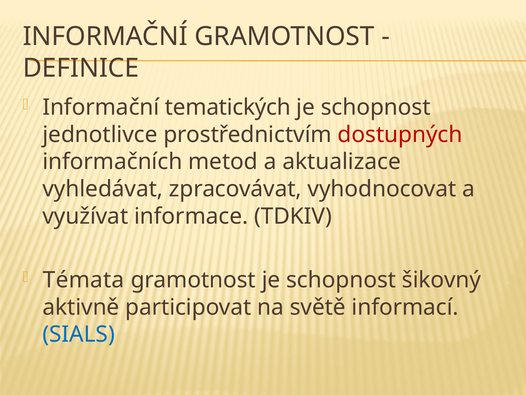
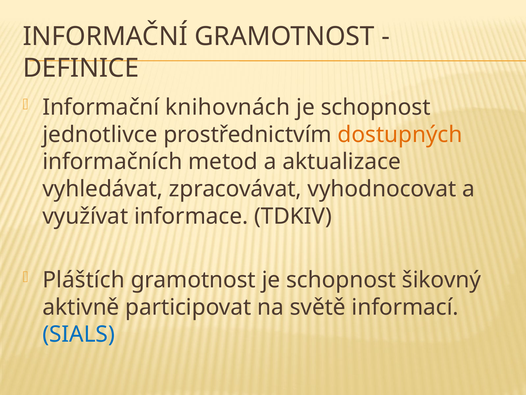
tematických: tematických -> knihovnách
dostupných colour: red -> orange
Témata: Témata -> Pláštích
